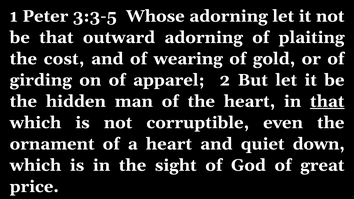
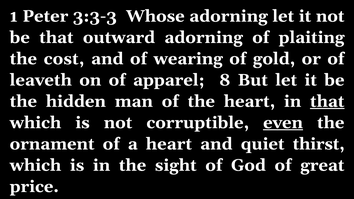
3:3-5: 3:3-5 -> 3:3-3
girding: girding -> leaveth
2: 2 -> 8
even underline: none -> present
down: down -> thirst
